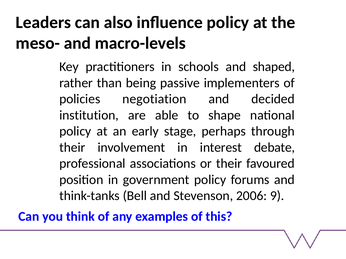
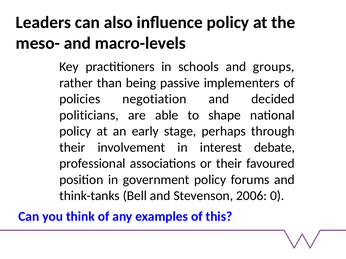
shaped: shaped -> groups
institution: institution -> politicians
9: 9 -> 0
